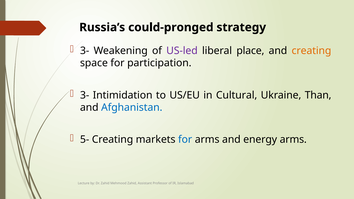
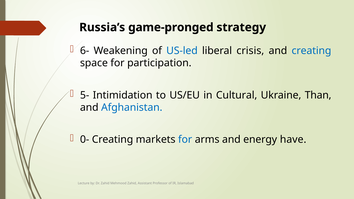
could-pronged: could-pronged -> game-pronged
3- at (85, 51): 3- -> 6-
US-led colour: purple -> blue
place: place -> crisis
creating at (311, 51) colour: orange -> blue
3- at (85, 95): 3- -> 5-
5-: 5- -> 0-
energy arms: arms -> have
